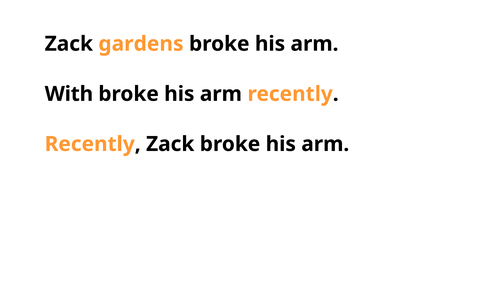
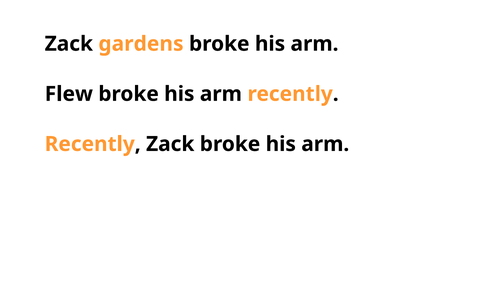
With: With -> Flew
